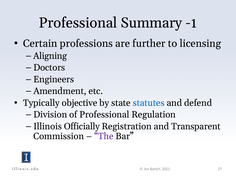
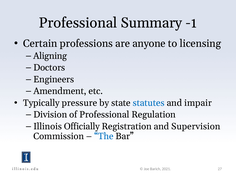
further: further -> anyone
objective: objective -> pressure
defend: defend -> impair
Transparent: Transparent -> Supervision
The colour: purple -> blue
